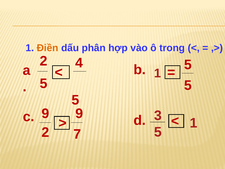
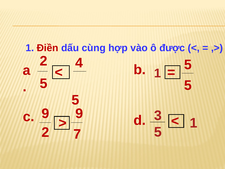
Điền colour: orange -> red
phân: phân -> cùng
trong: trong -> được
